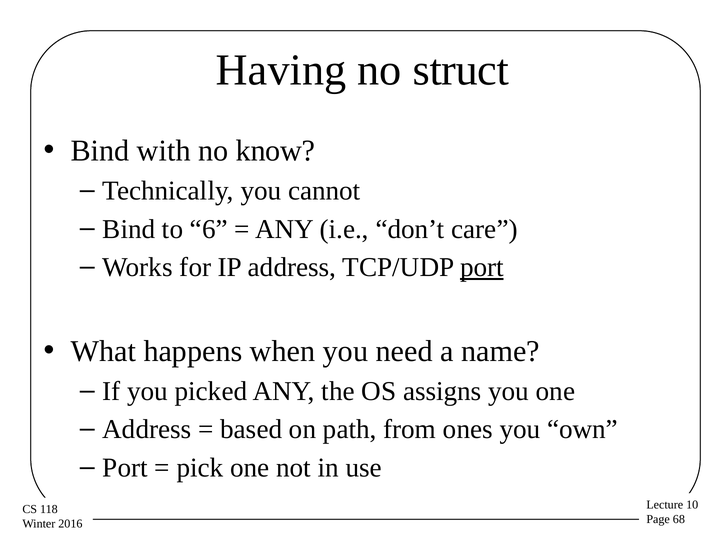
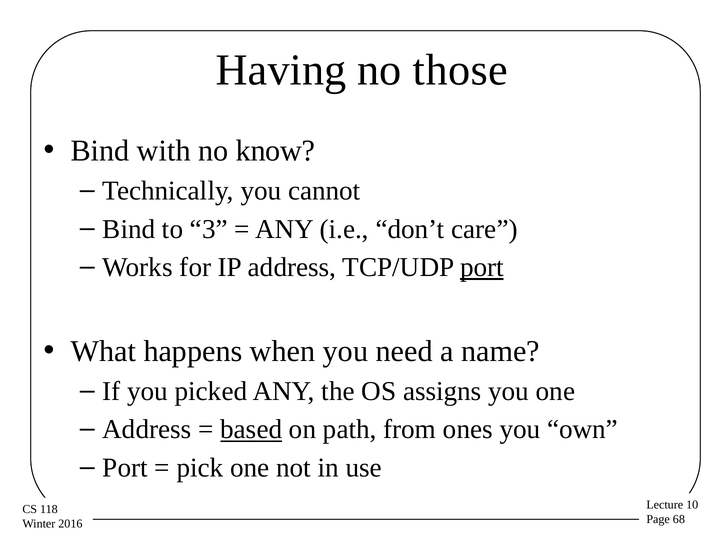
struct: struct -> those
6: 6 -> 3
based underline: none -> present
